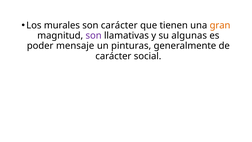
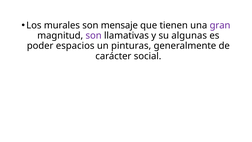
son carácter: carácter -> mensaje
gran colour: orange -> purple
mensaje: mensaje -> espacios
